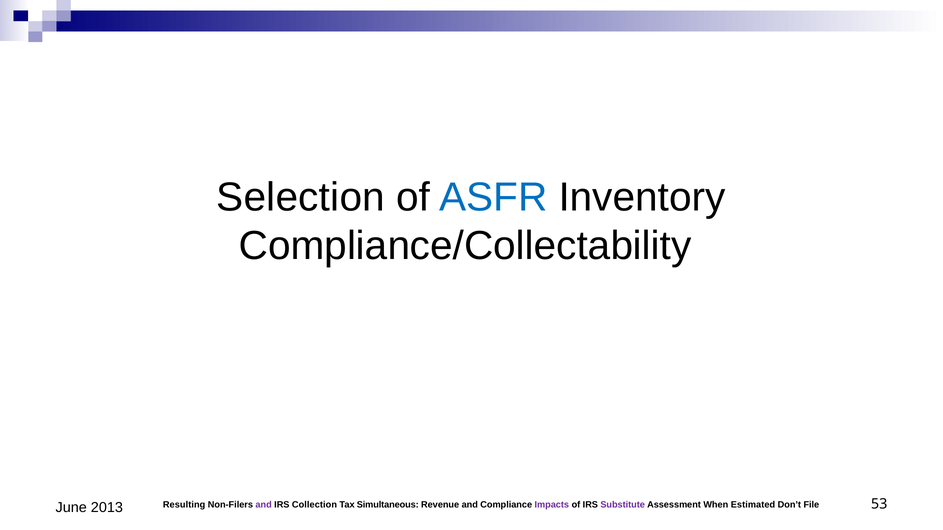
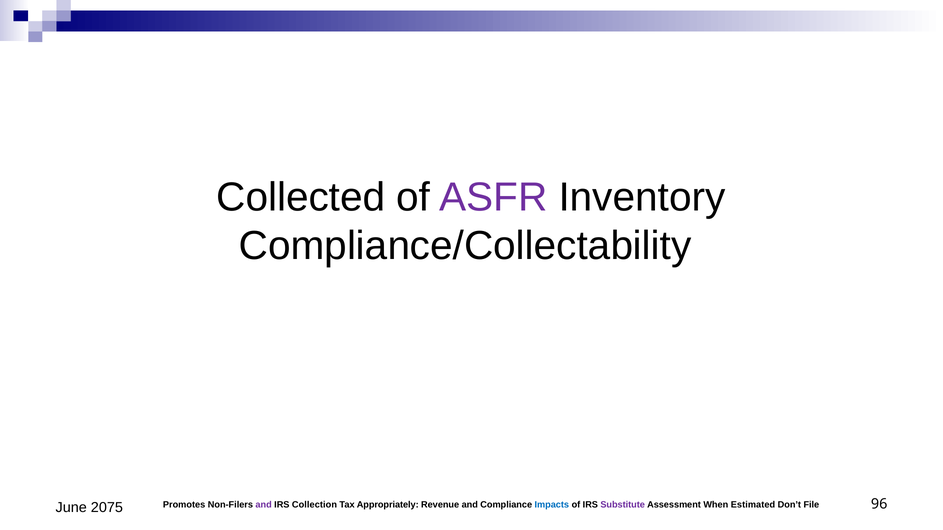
Selection: Selection -> Collected
ASFR colour: blue -> purple
Resulting: Resulting -> Promotes
Simultaneous: Simultaneous -> Appropriately
Impacts colour: purple -> blue
53: 53 -> 96
2013: 2013 -> 2075
